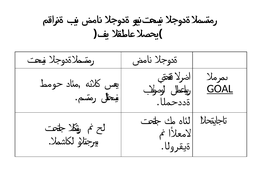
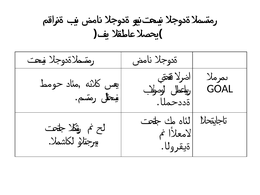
GOAL underline: present -> none
